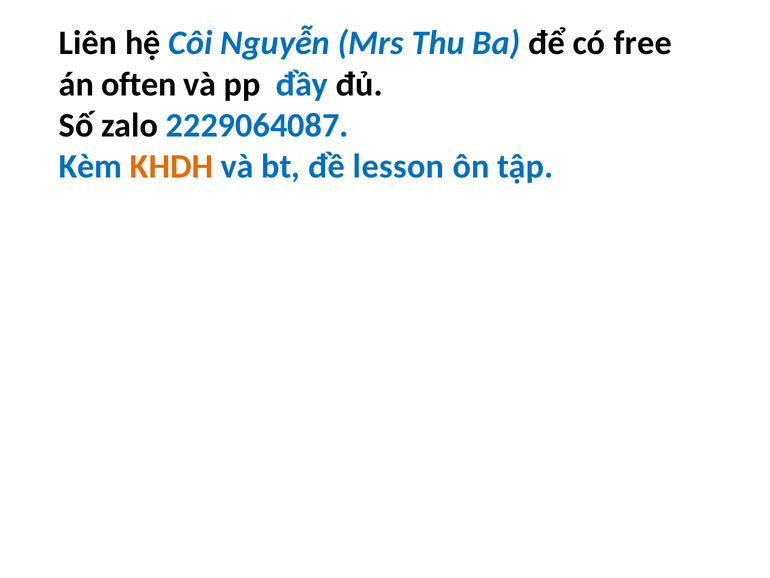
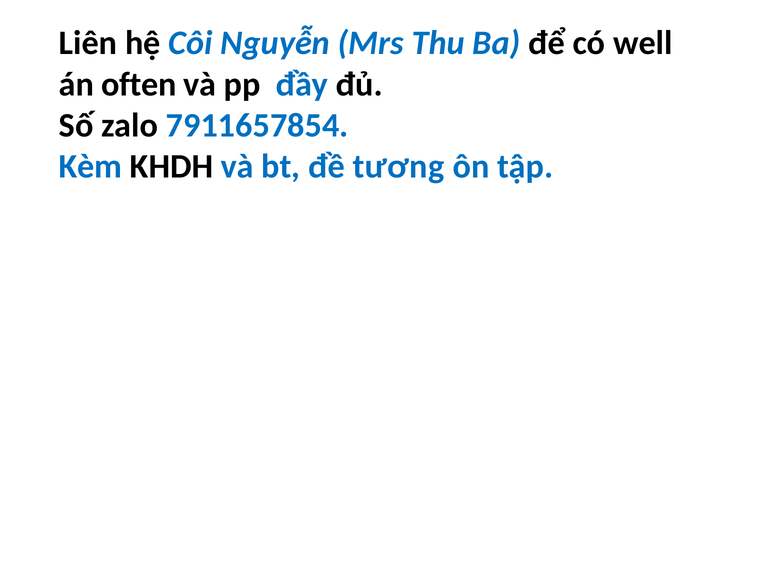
free: free -> well
2229064087: 2229064087 -> 7911657854
KHDH colour: orange -> black
lesson: lesson -> tương
